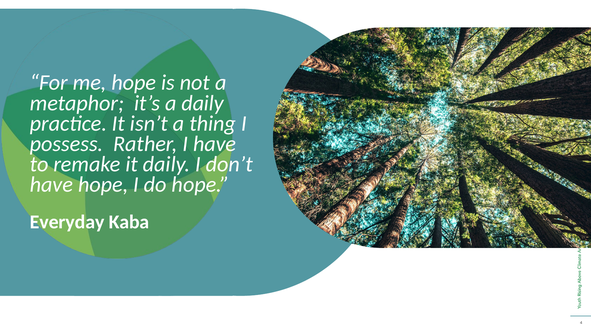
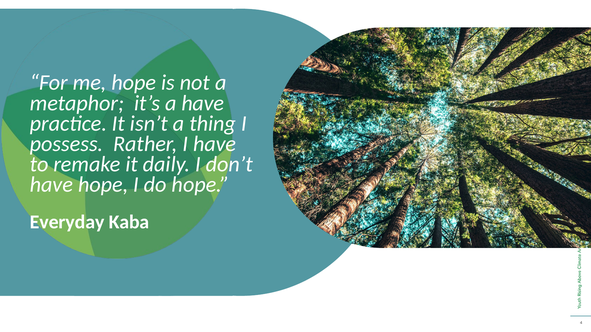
a daily: daily -> have
